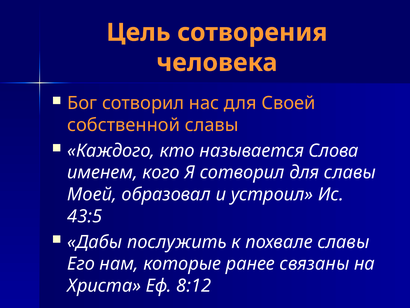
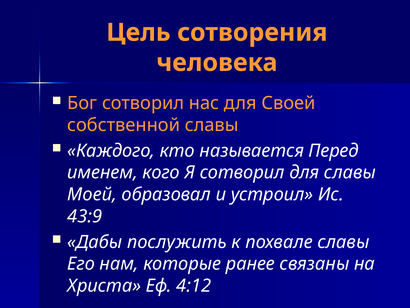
Слова: Слова -> Перед
43:5: 43:5 -> 43:9
8:12: 8:12 -> 4:12
